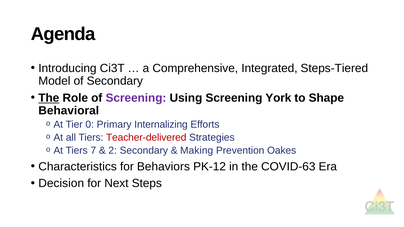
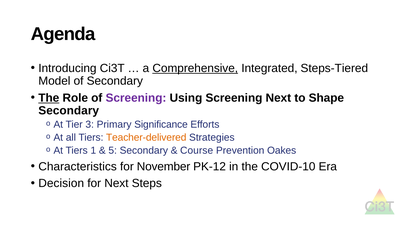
Comprehensive underline: none -> present
Screening York: York -> Next
Behavioral at (69, 111): Behavioral -> Secondary
0: 0 -> 3
Internalizing: Internalizing -> Significance
Teacher-delivered colour: red -> orange
7: 7 -> 1
2: 2 -> 5
Making: Making -> Course
Behaviors: Behaviors -> November
COVID-63: COVID-63 -> COVID-10
